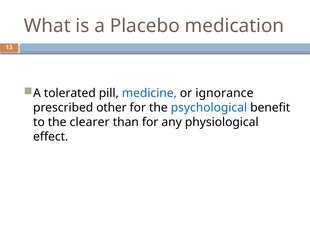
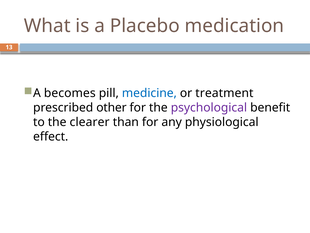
tolerated: tolerated -> becomes
ignorance: ignorance -> treatment
psychological colour: blue -> purple
